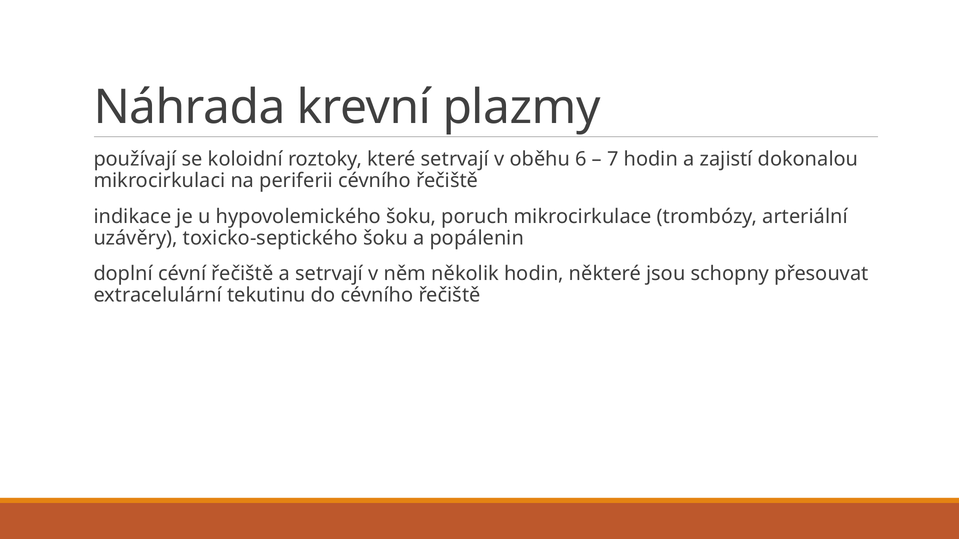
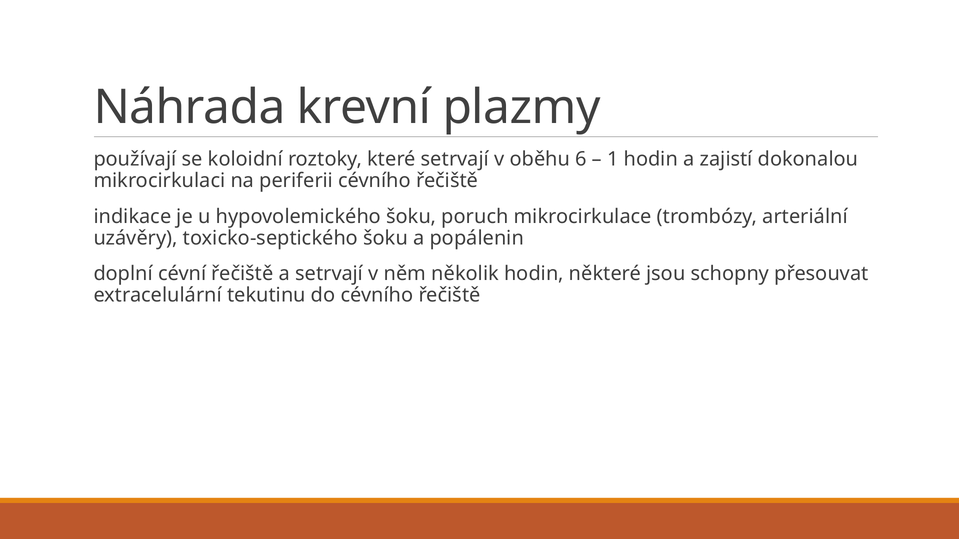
7: 7 -> 1
